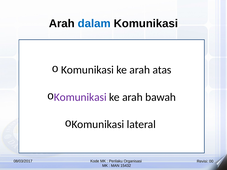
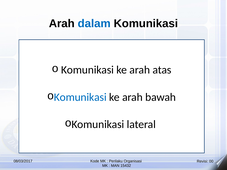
Komunikasi at (80, 97) colour: purple -> blue
